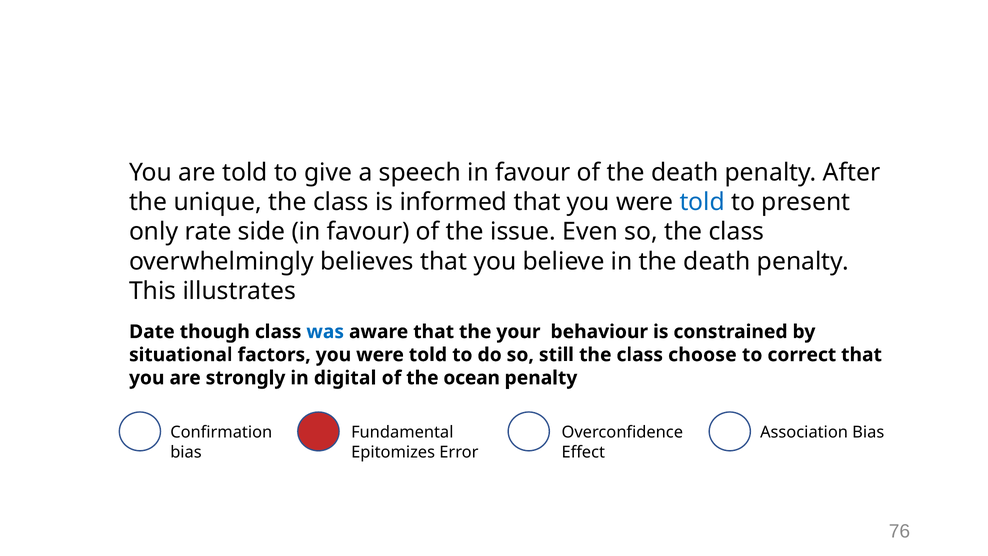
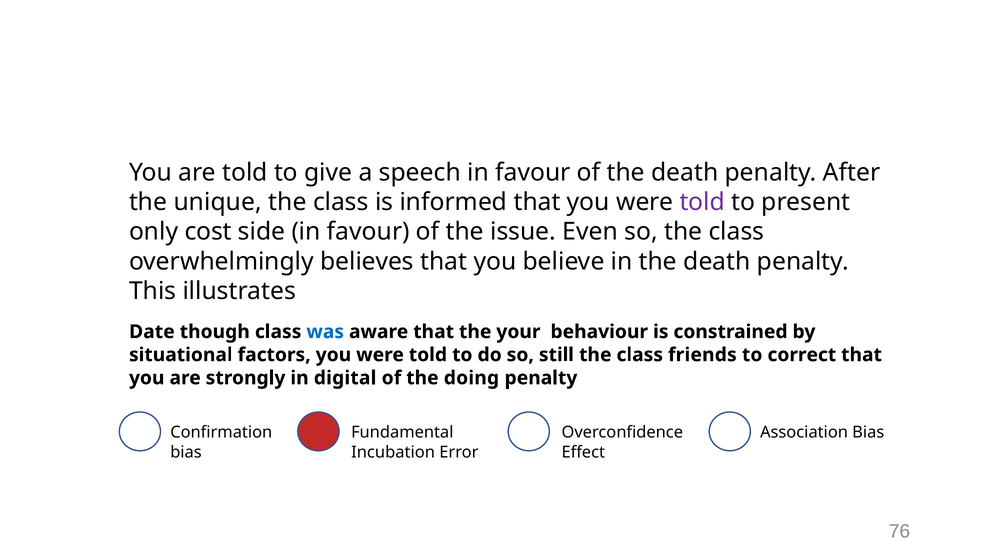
told at (702, 202) colour: blue -> purple
rate: rate -> cost
choose: choose -> friends
ocean: ocean -> doing
Epitomizes: Epitomizes -> Incubation
